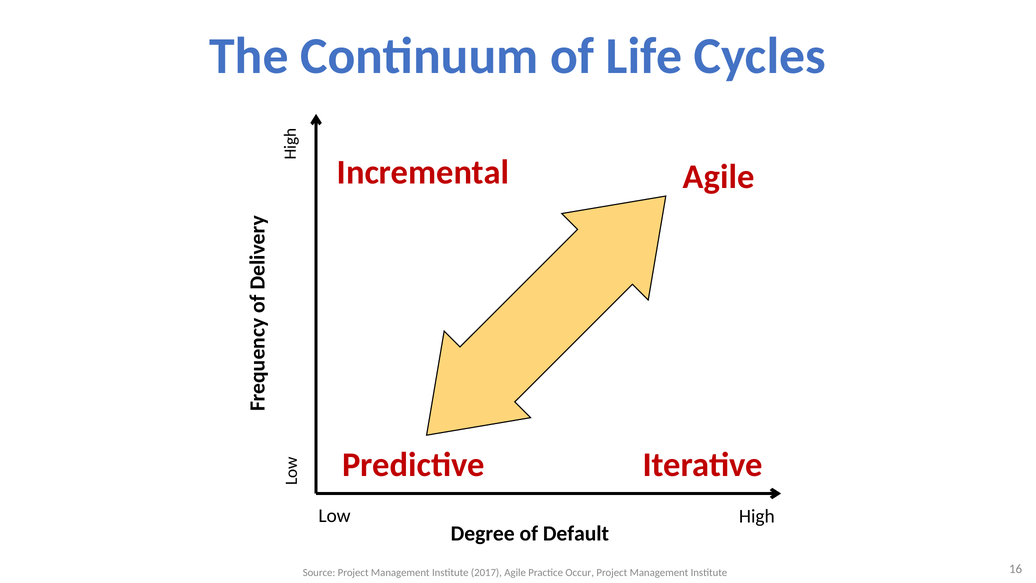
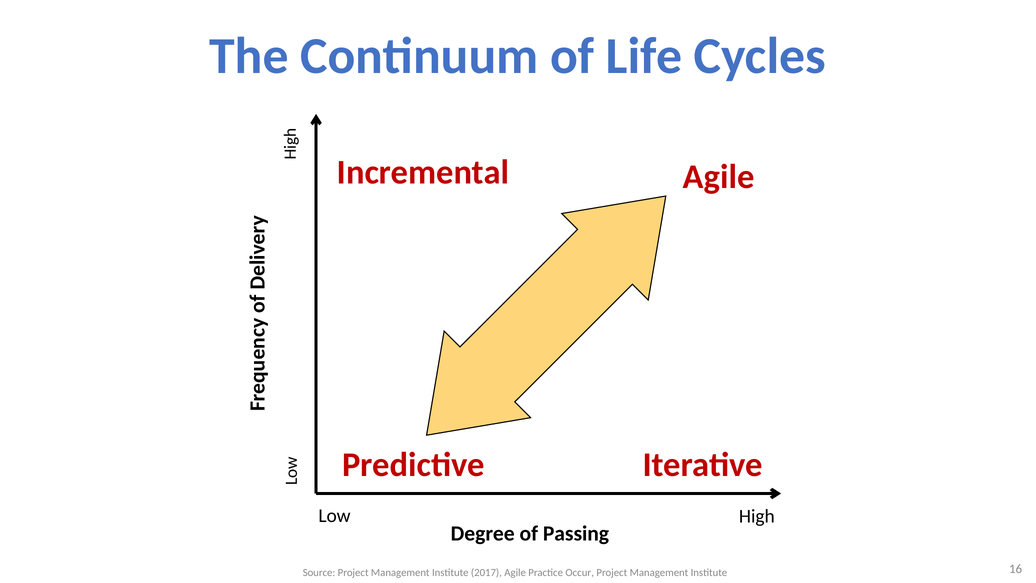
Default: Default -> Passing
